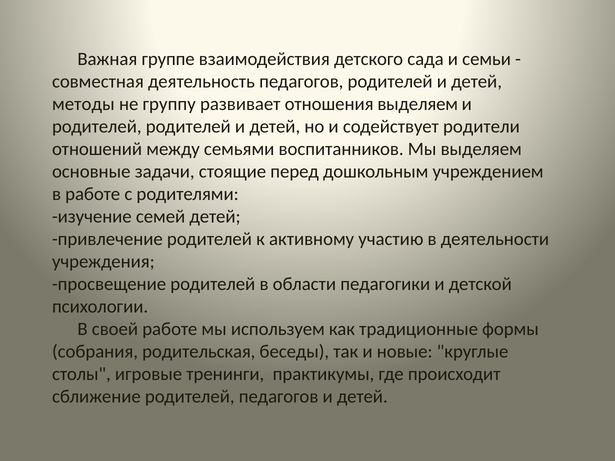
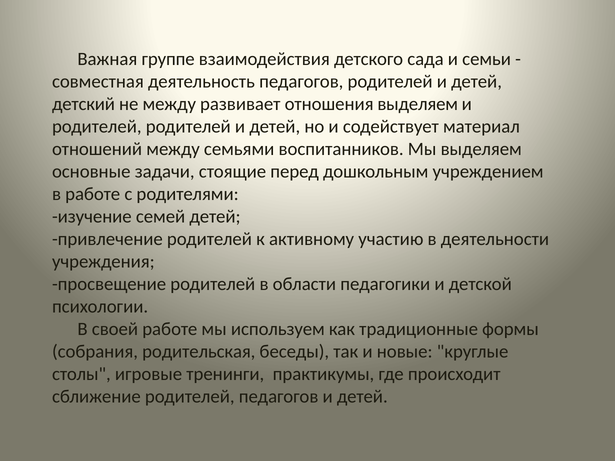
методы: методы -> детский
не группу: группу -> между
родители: родители -> материал
